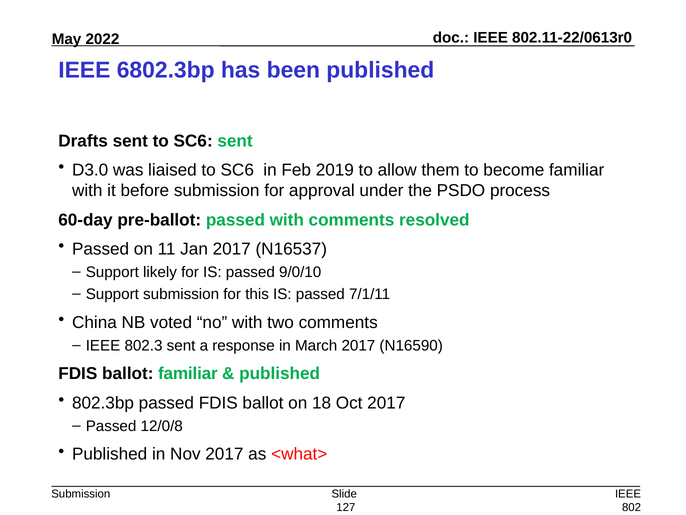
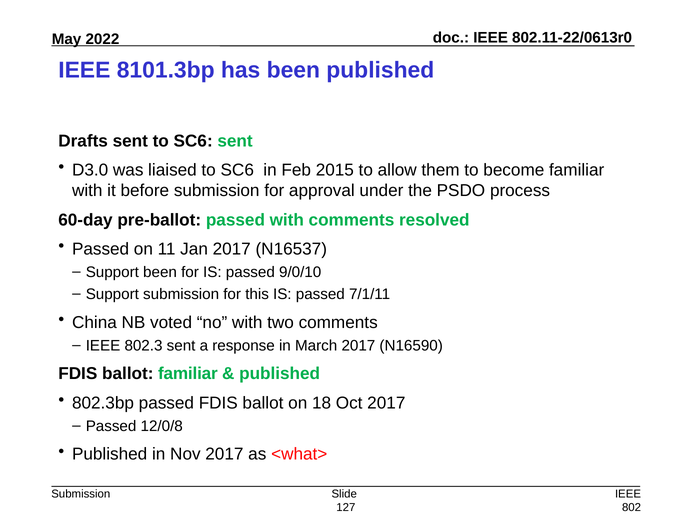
6802.3bp: 6802.3bp -> 8101.3bp
2019: 2019 -> 2015
Support likely: likely -> been
